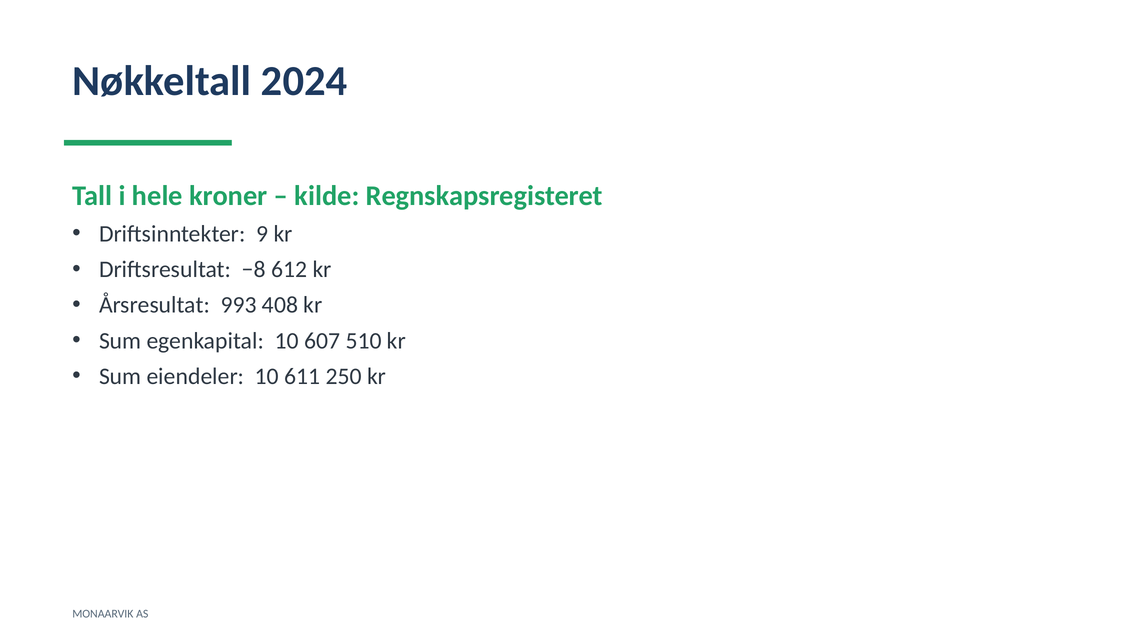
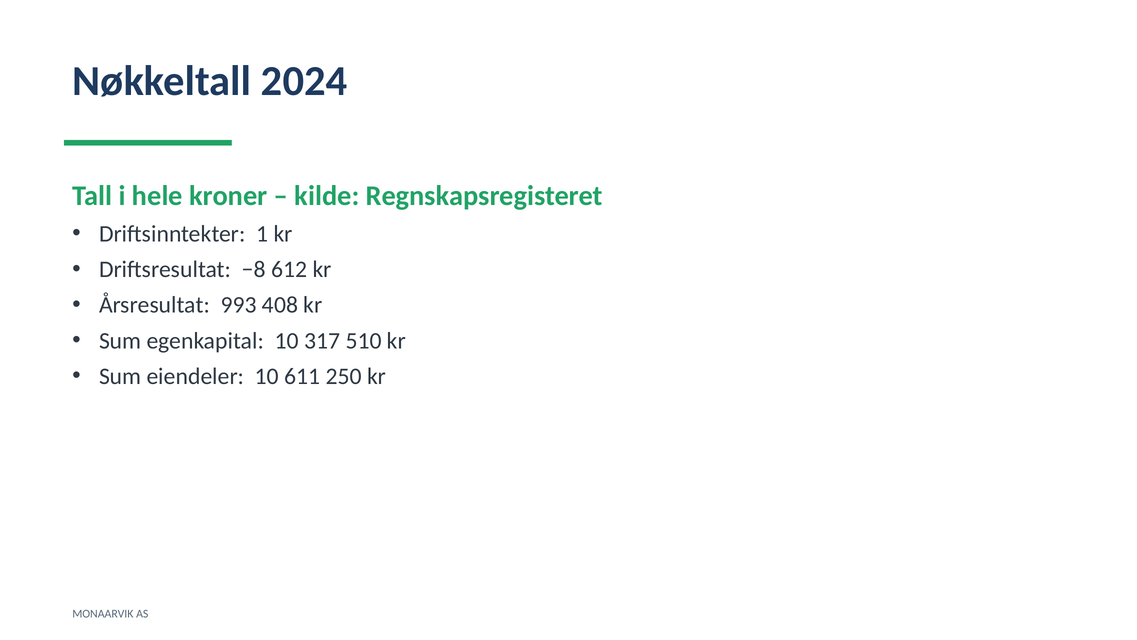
9: 9 -> 1
607: 607 -> 317
